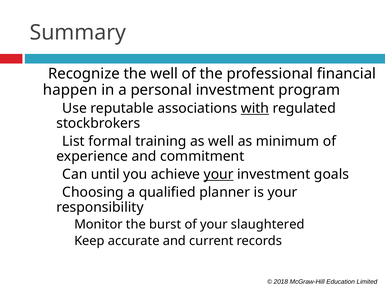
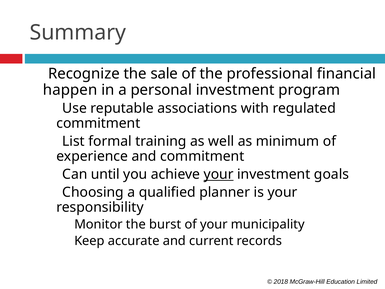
the well: well -> sale
with underline: present -> none
stockbrokers at (98, 123): stockbrokers -> commitment
slaughtered: slaughtered -> municipality
